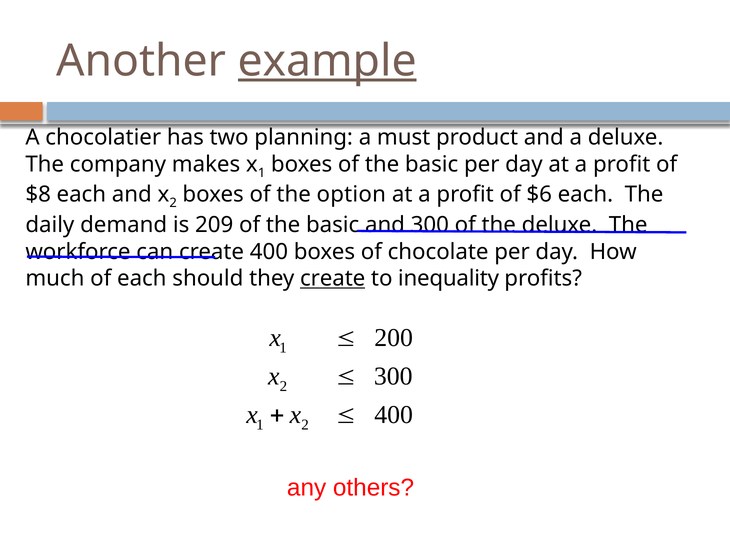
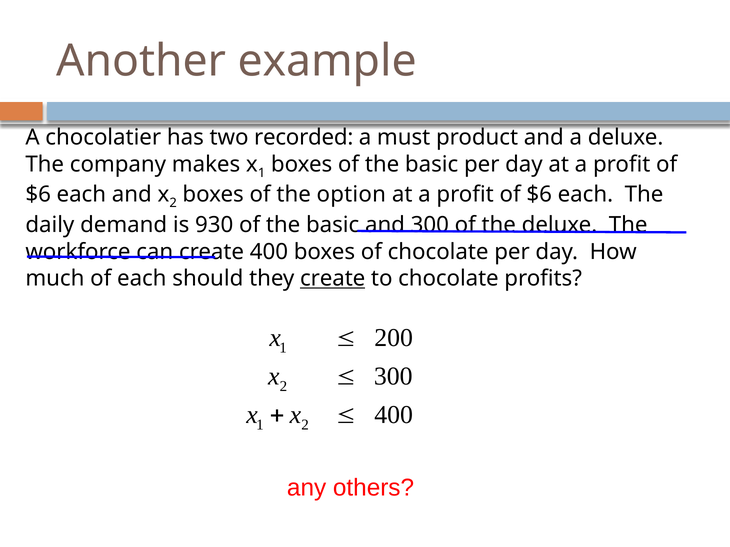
example underline: present -> none
planning: planning -> recorded
$8 at (38, 195): $8 -> $6
209: 209 -> 930
to inequality: inequality -> chocolate
